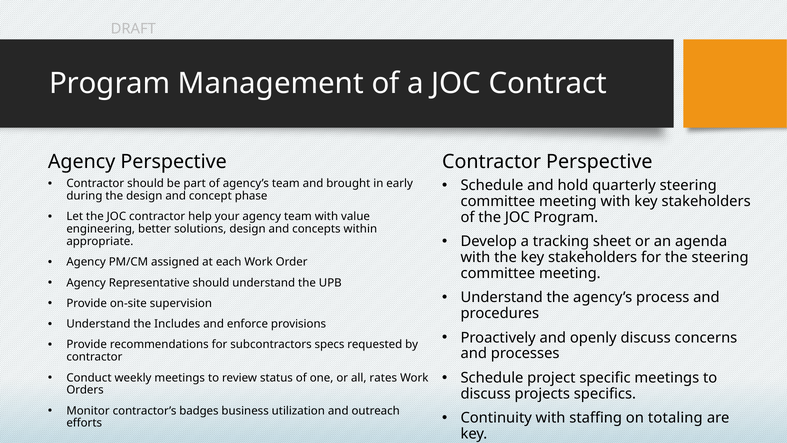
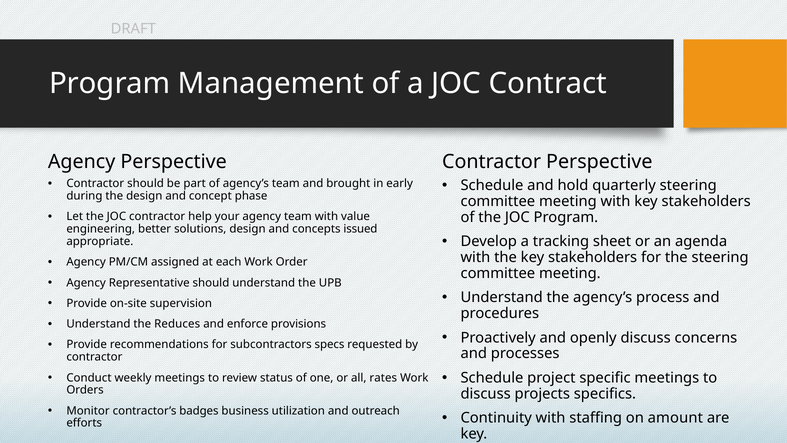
within: within -> issued
Includes: Includes -> Reduces
totaling: totaling -> amount
